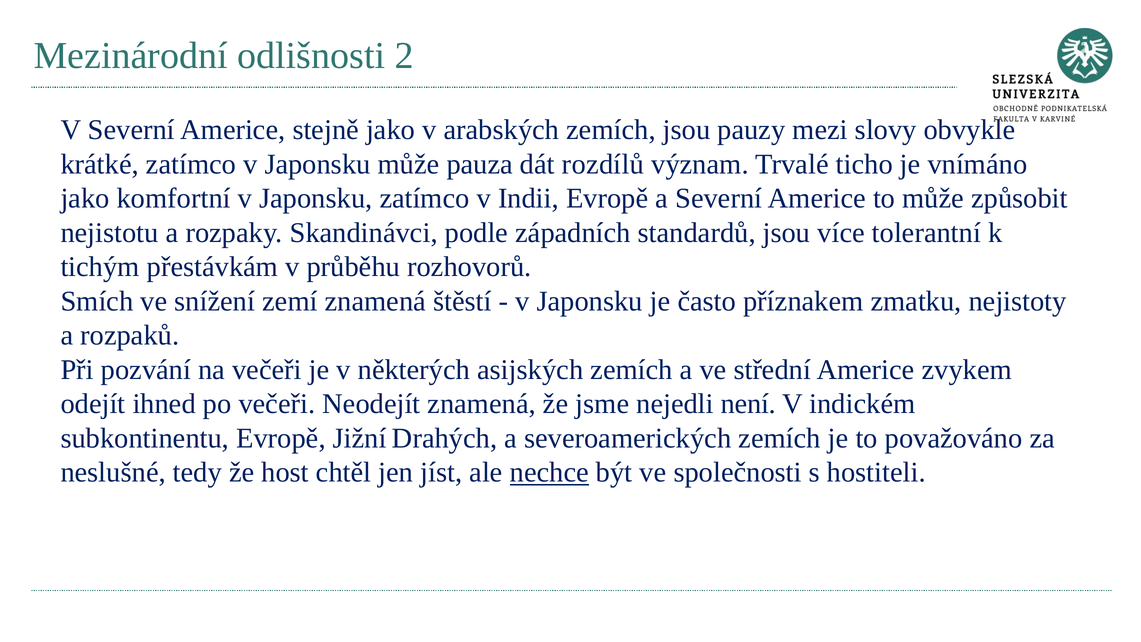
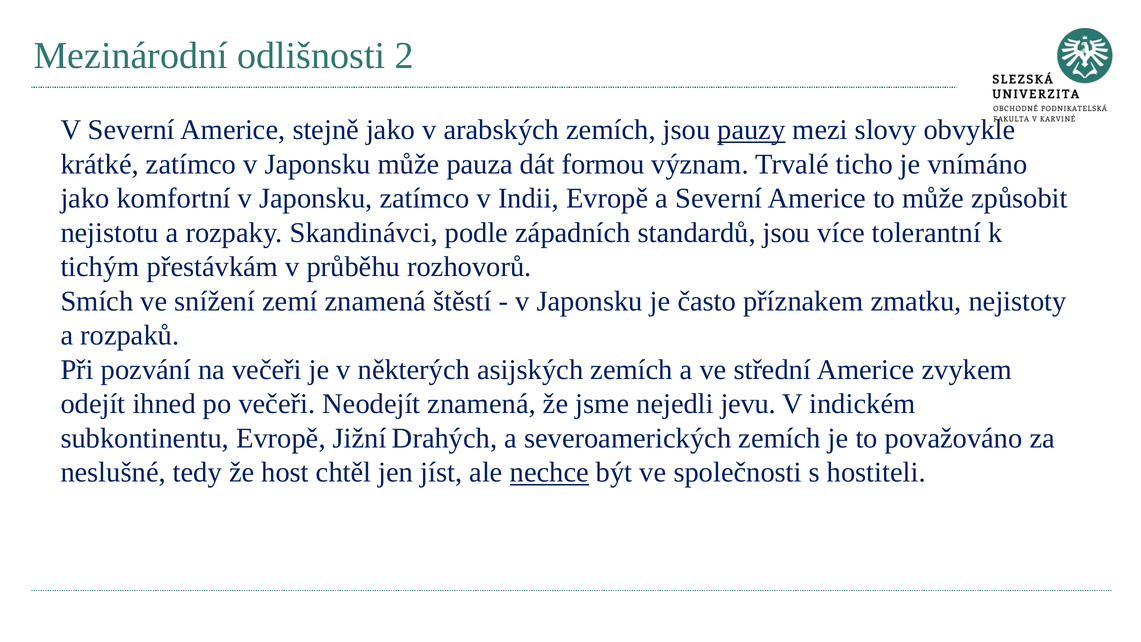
pauzy underline: none -> present
rozdílů: rozdílů -> formou
není: není -> jevu
